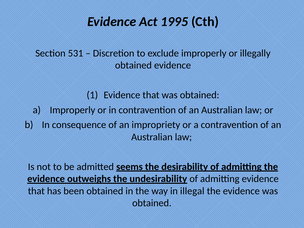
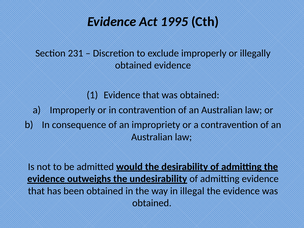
531: 531 -> 231
seems: seems -> would
